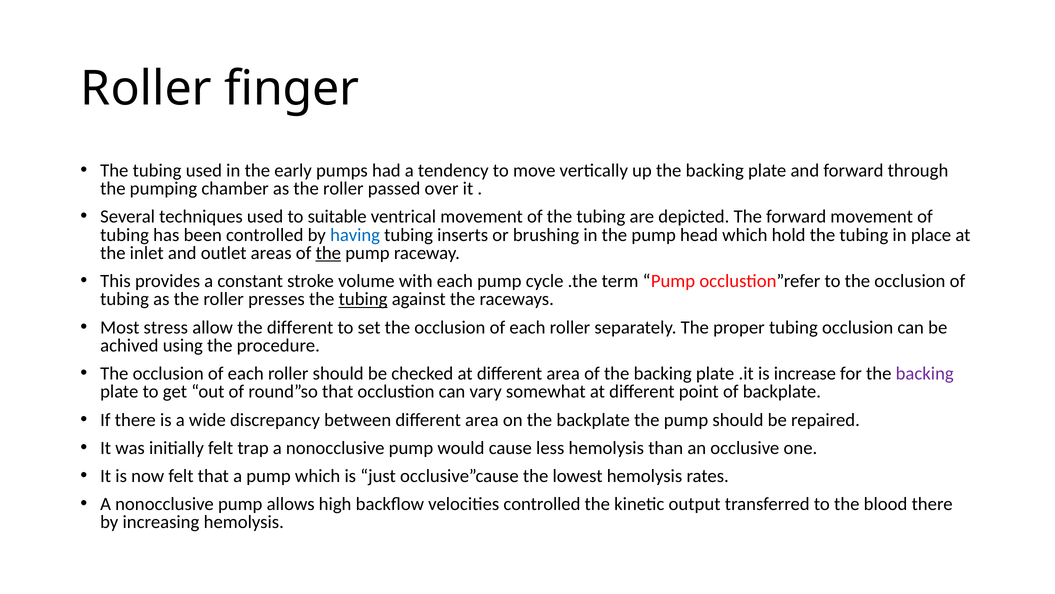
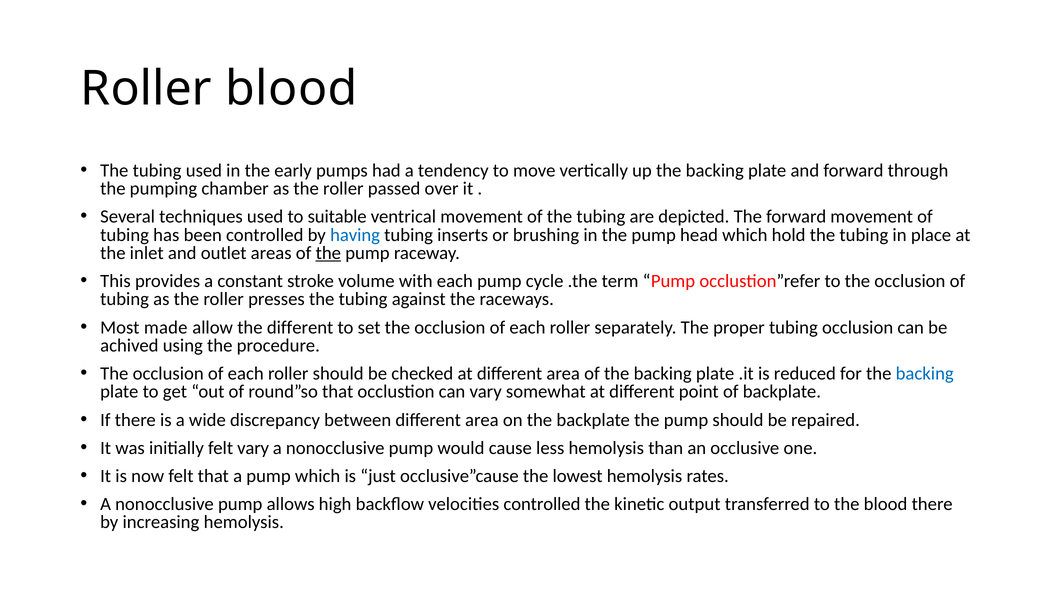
Roller finger: finger -> blood
tubing at (363, 299) underline: present -> none
stress: stress -> made
increase: increase -> reduced
backing at (925, 373) colour: purple -> blue
felt trap: trap -> vary
